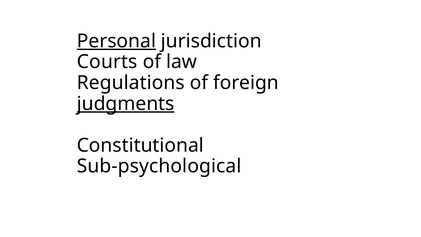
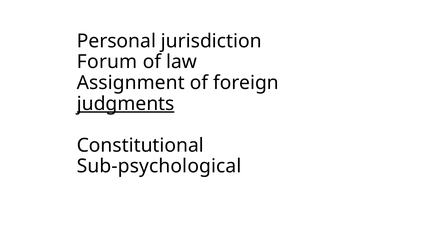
Personal underline: present -> none
Courts: Courts -> Forum
Regulations: Regulations -> Assignment
